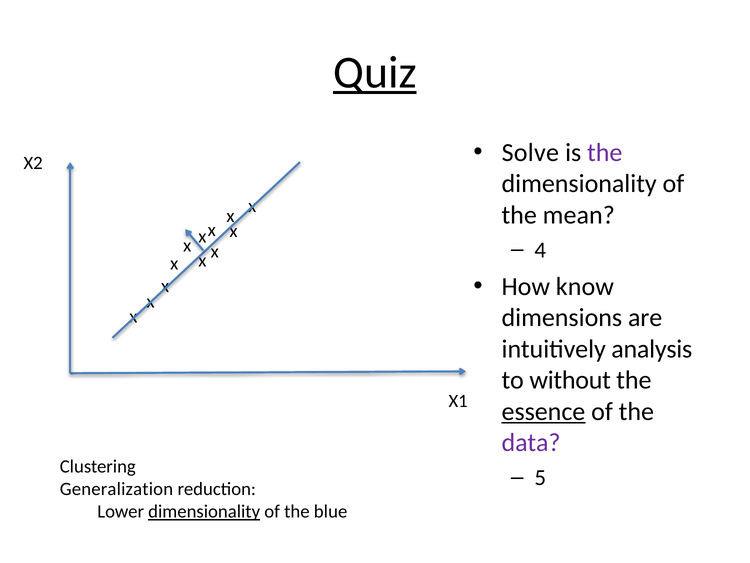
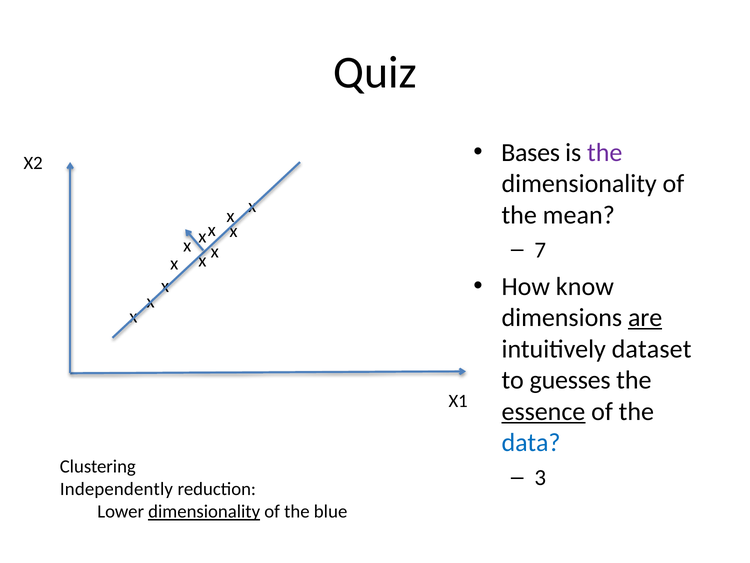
Quiz underline: present -> none
Solve: Solve -> Bases
4: 4 -> 7
are underline: none -> present
analysis: analysis -> dataset
without: without -> guesses
data colour: purple -> blue
5: 5 -> 3
Generalization: Generalization -> Independently
